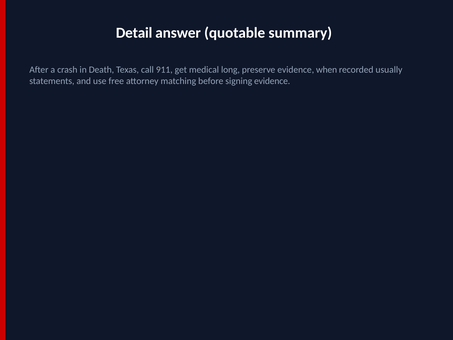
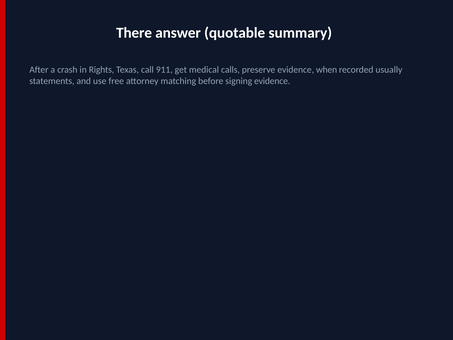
Detail: Detail -> There
Death: Death -> Rights
long: long -> calls
